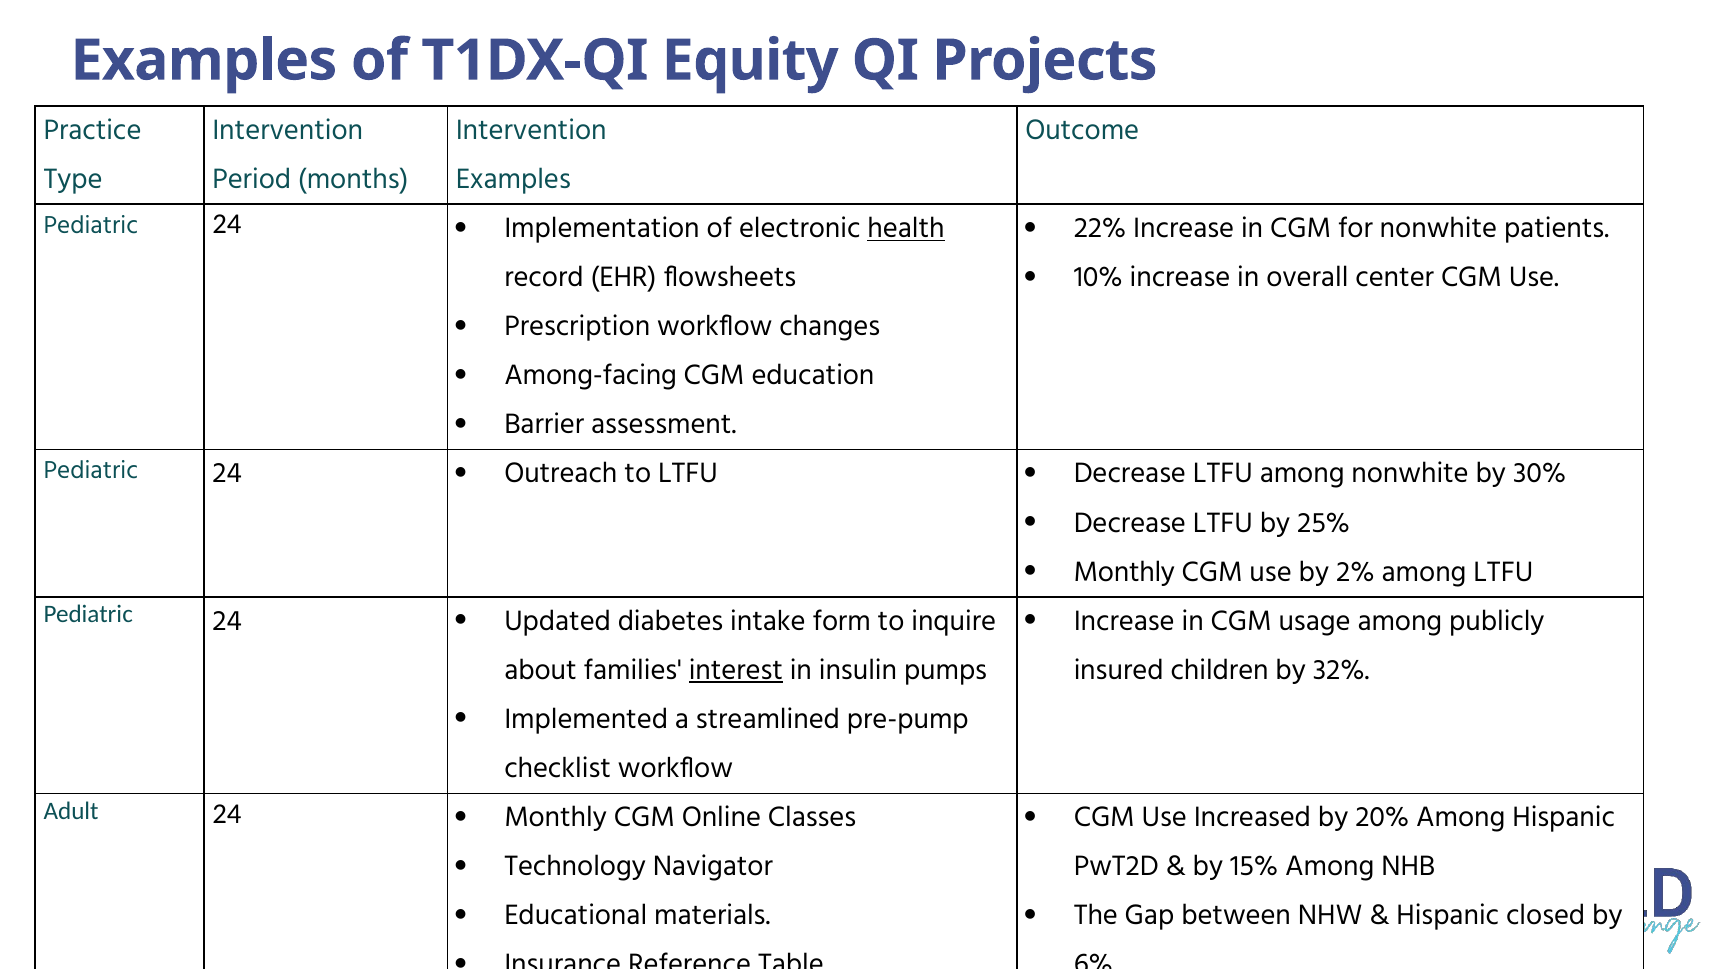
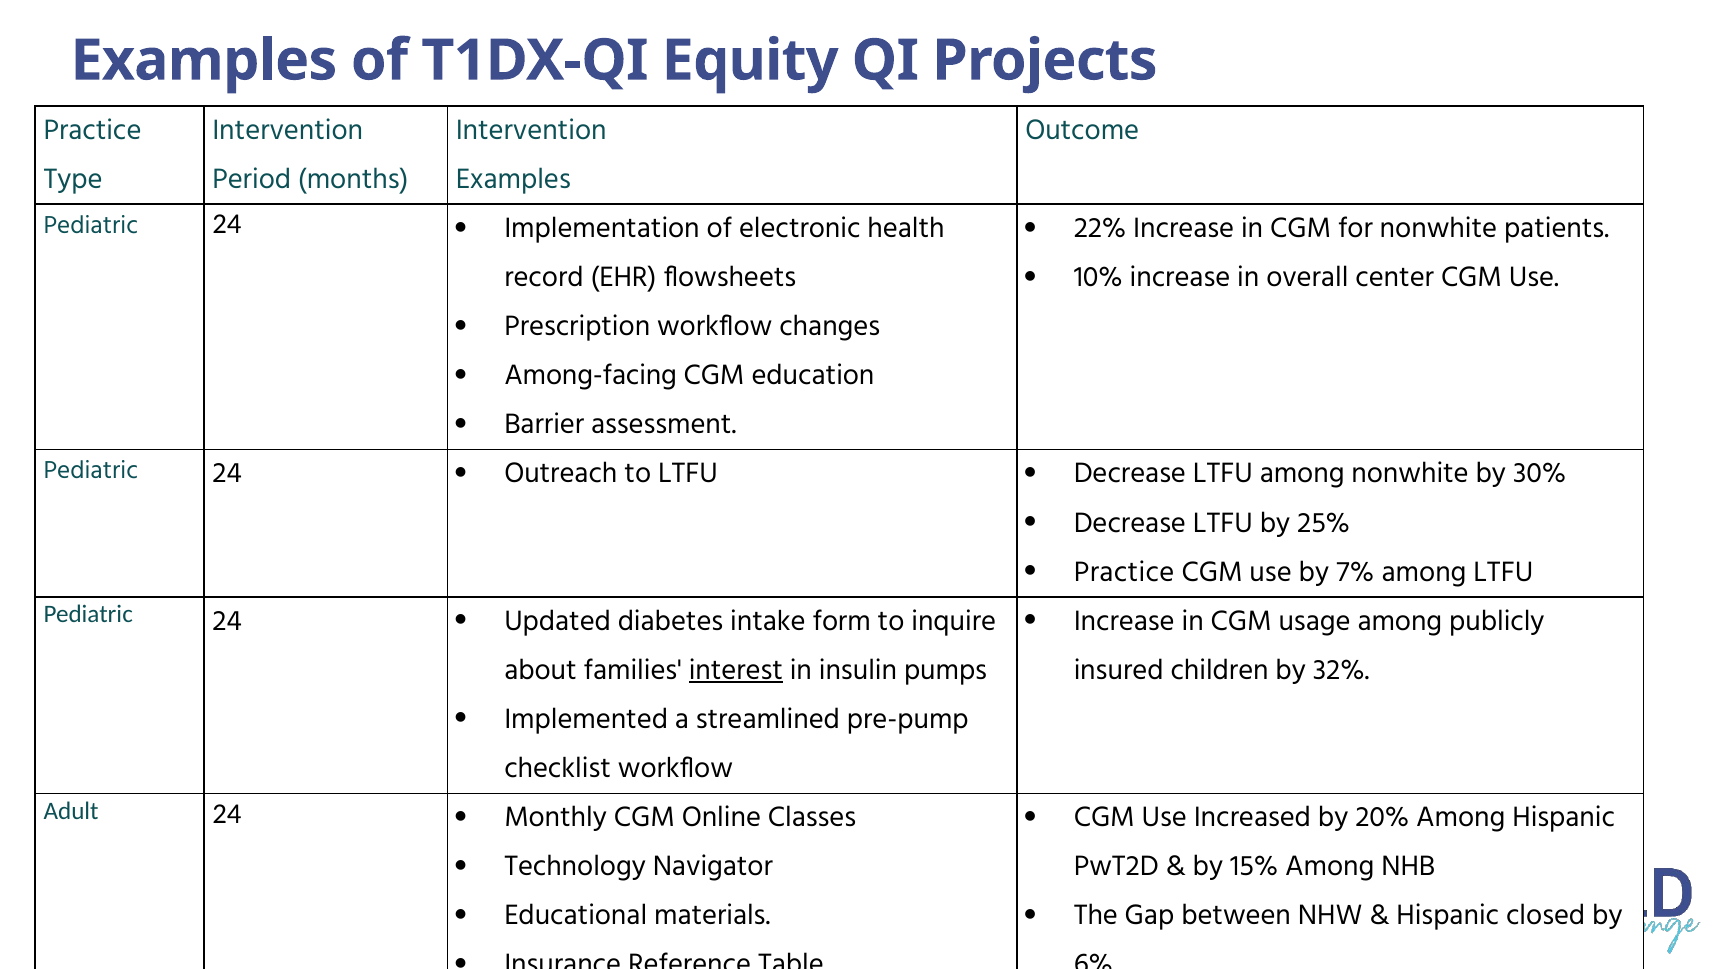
health underline: present -> none
Monthly at (1124, 572): Monthly -> Practice
2% at (1355, 572): 2% -> 7%
